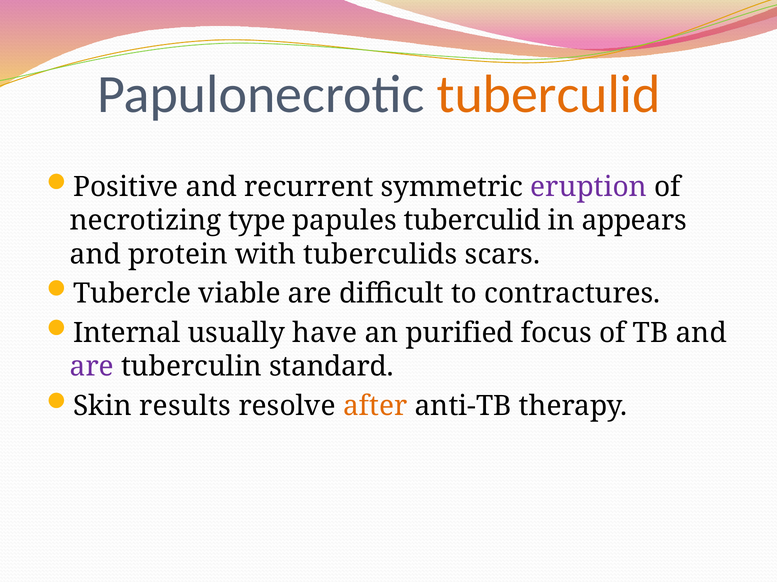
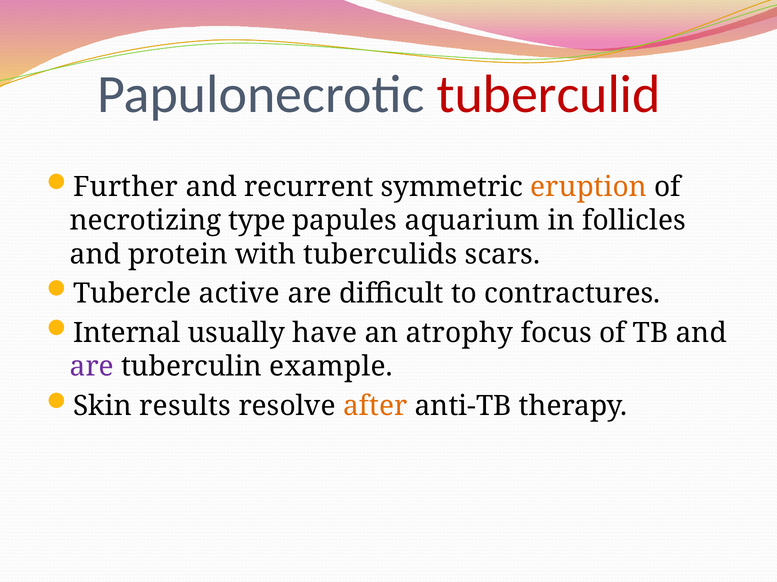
tuberculid at (549, 94) colour: orange -> red
Positive: Positive -> Further
eruption colour: purple -> orange
papules tuberculid: tuberculid -> aquarium
appears: appears -> follicles
viable: viable -> active
purified: purified -> atrophy
standard: standard -> example
